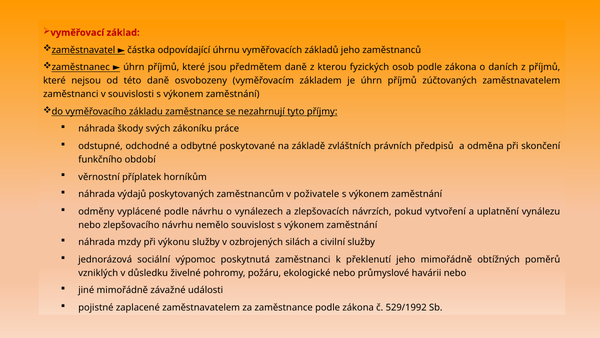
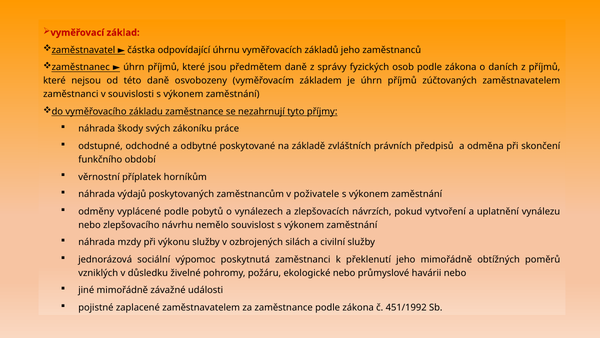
kterou: kterou -> správy
podle návrhu: návrhu -> pobytů
529/1992: 529/1992 -> 451/1992
